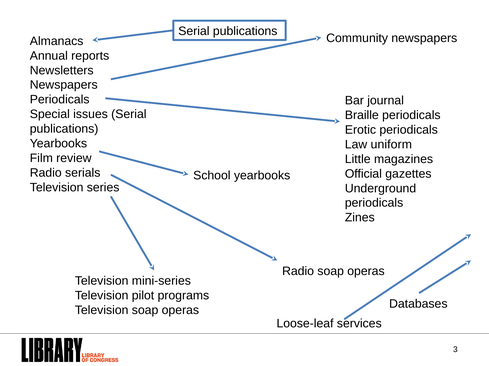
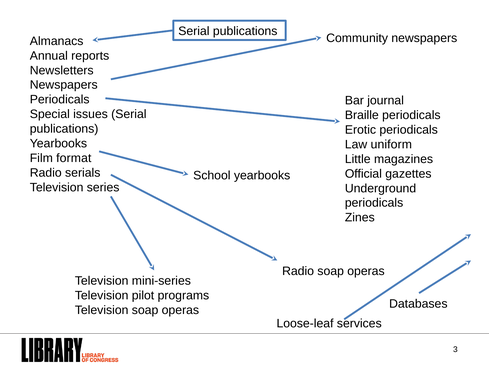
review: review -> format
